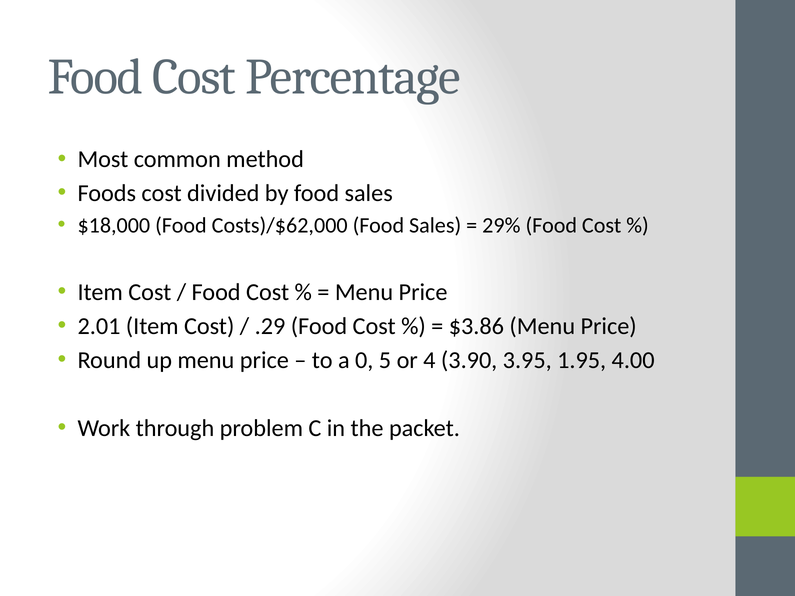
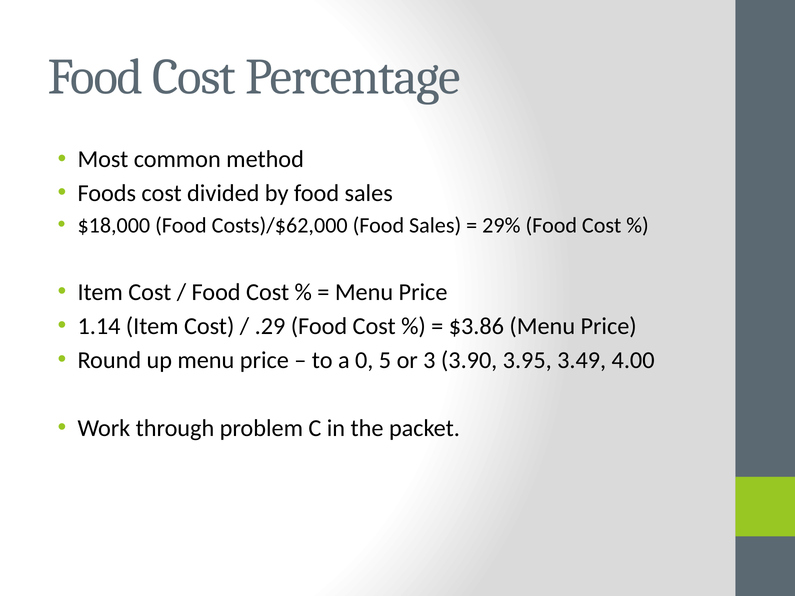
2.01: 2.01 -> 1.14
4: 4 -> 3
1.95: 1.95 -> 3.49
